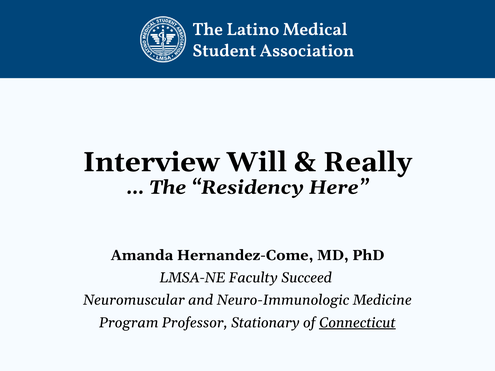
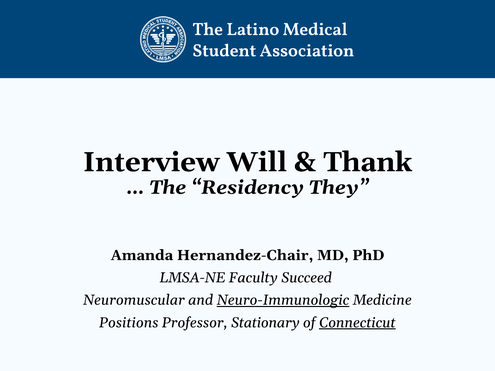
Really: Really -> Thank
Here: Here -> They
Hernandez-Come: Hernandez-Come -> Hernandez-Chair
Neuro-Immunologic underline: none -> present
Program: Program -> Positions
